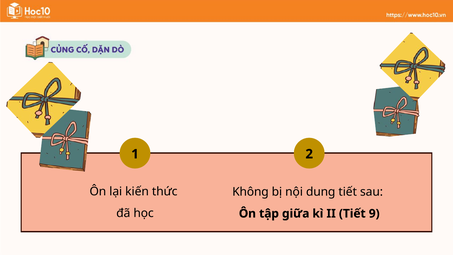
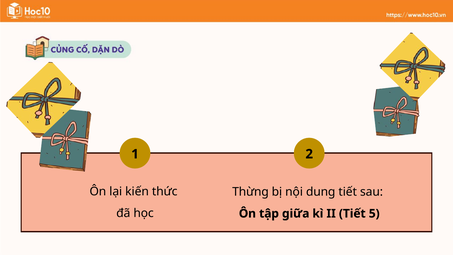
Không: Không -> Thừng
9: 9 -> 5
